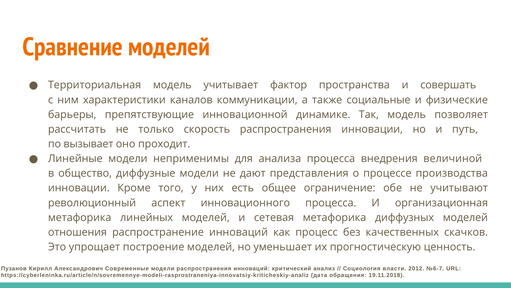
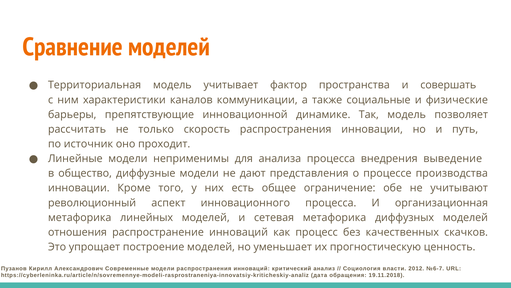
вызывает: вызывает -> источник
величиной: величиной -> выведение
